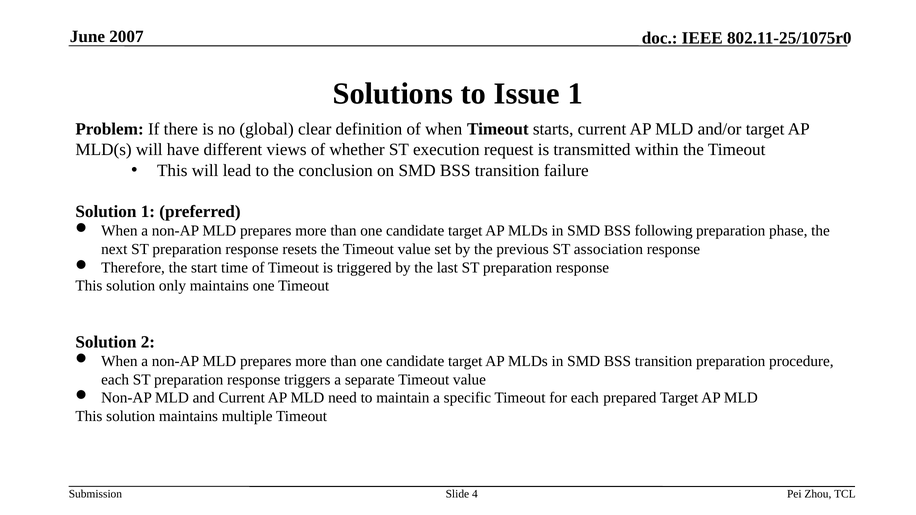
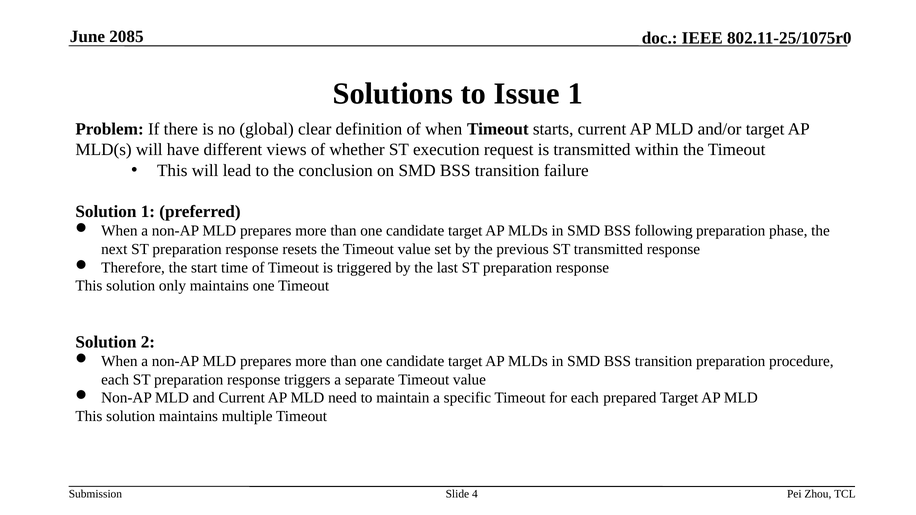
2007: 2007 -> 2085
ST association: association -> transmitted
